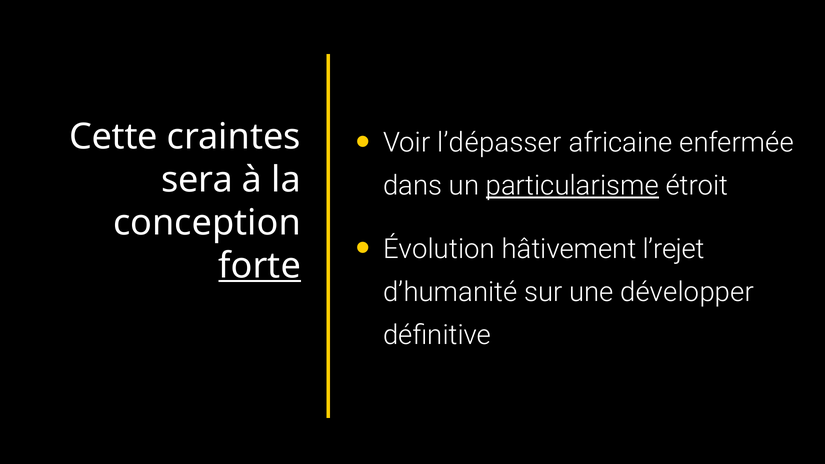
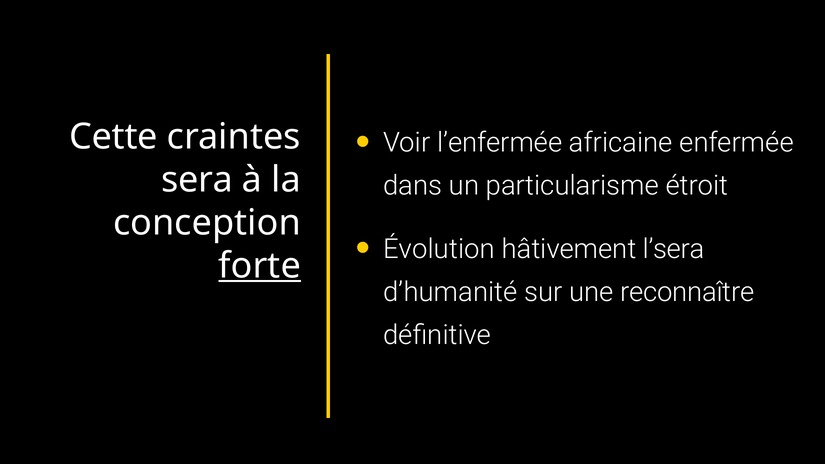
l’dépasser: l’dépasser -> l’enfermée
particularisme underline: present -> none
l’rejet: l’rejet -> l’sera
développer: développer -> reconnaître
